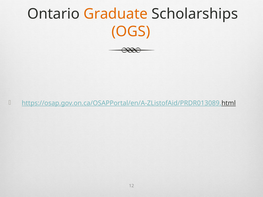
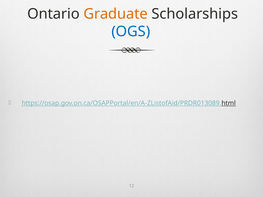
OGS colour: orange -> blue
